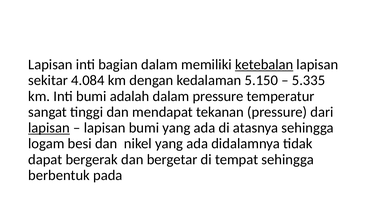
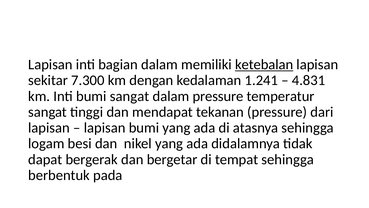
4.084: 4.084 -> 7.300
5.150: 5.150 -> 1.241
5.335: 5.335 -> 4.831
bumi adalah: adalah -> sangat
lapisan at (49, 128) underline: present -> none
